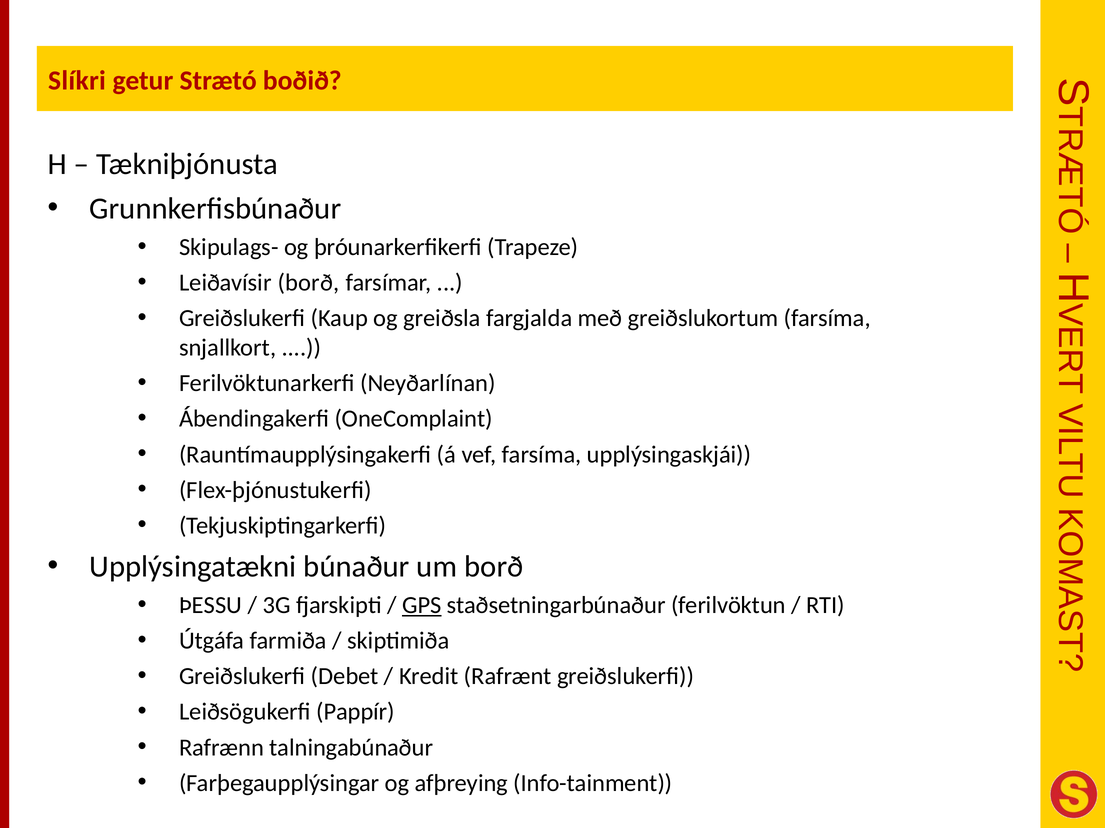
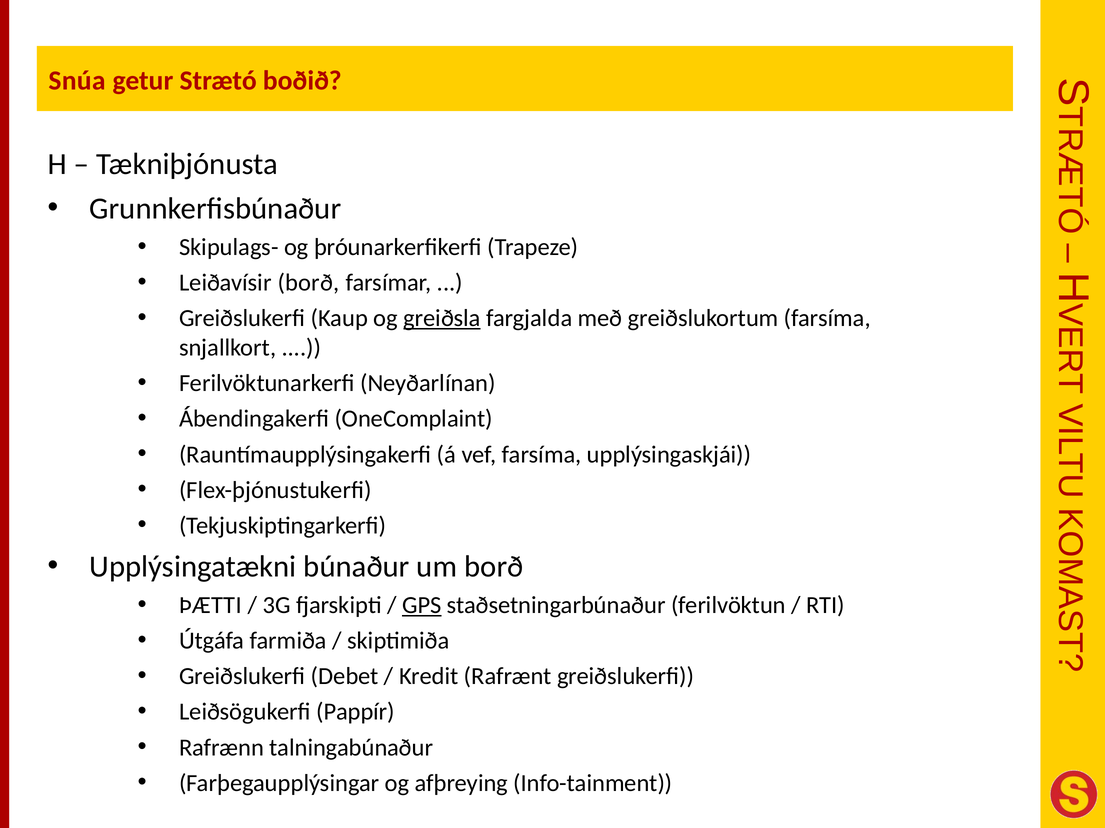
Slíkri: Slíkri -> Snúa
greiðsla underline: none -> present
ÞESSU: ÞESSU -> ÞÆTTI
